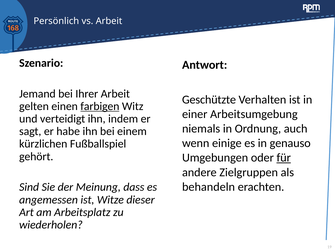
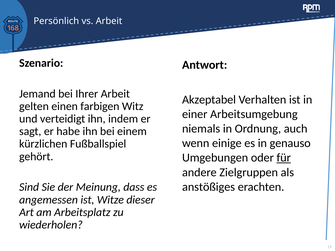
Geschützte: Geschützte -> Akzeptabel
farbigen underline: present -> none
behandeln: behandeln -> anstößiges
